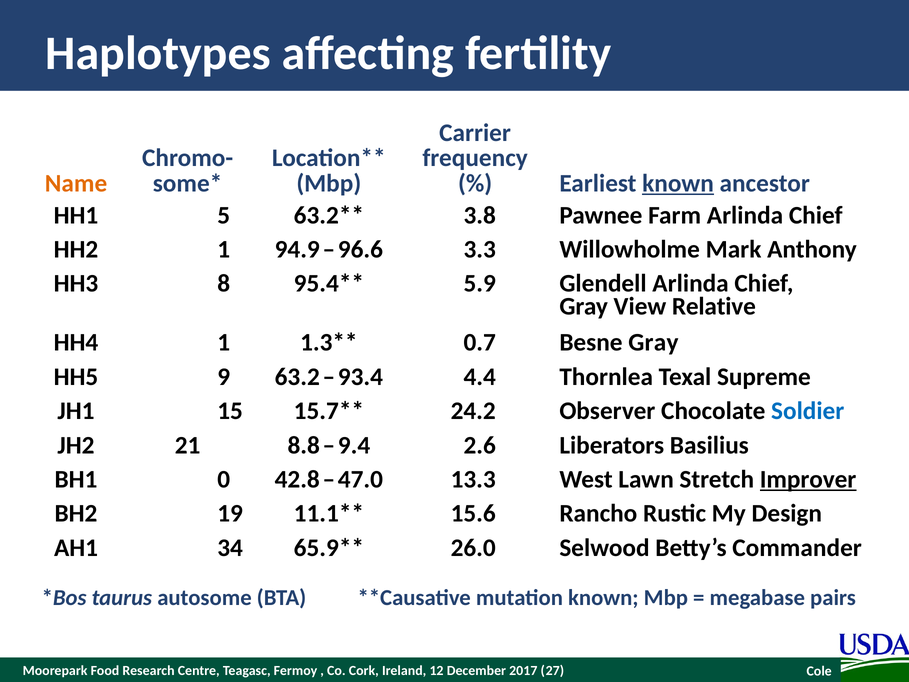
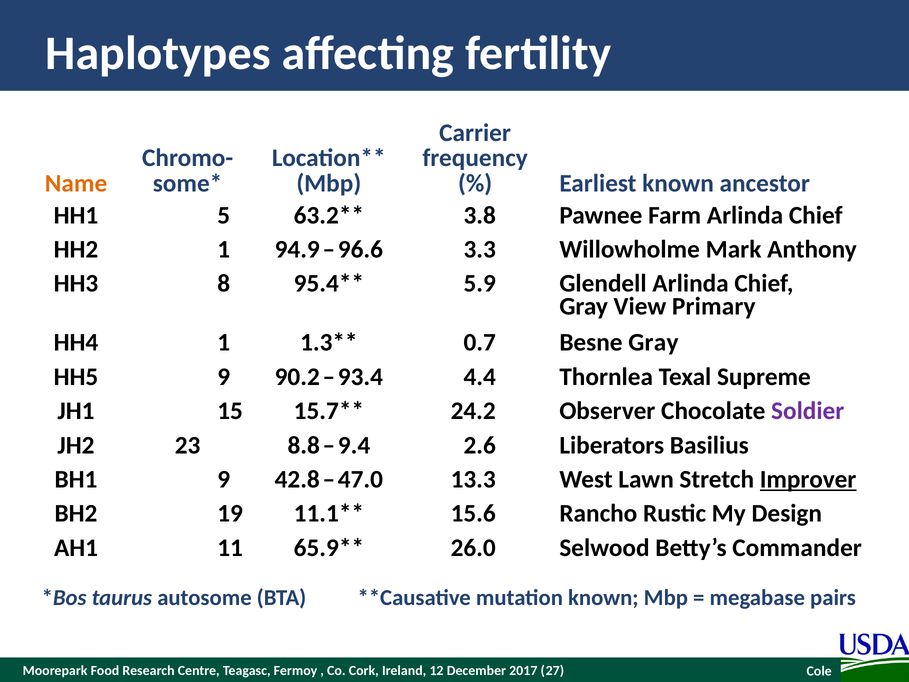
known at (678, 183) underline: present -> none
Relative: Relative -> Primary
63.2: 63.2 -> 90.2
Soldier colour: blue -> purple
21: 21 -> 23
BH1 0: 0 -> 9
34: 34 -> 11
